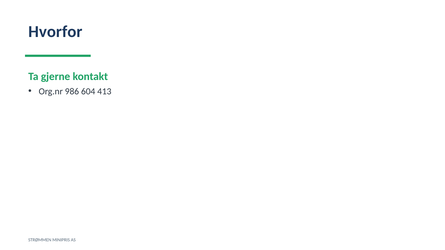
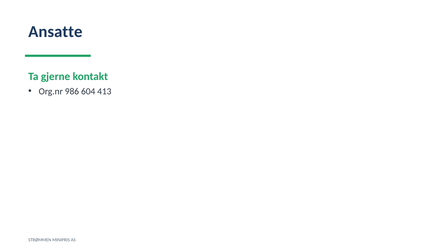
Hvorfor: Hvorfor -> Ansatte
